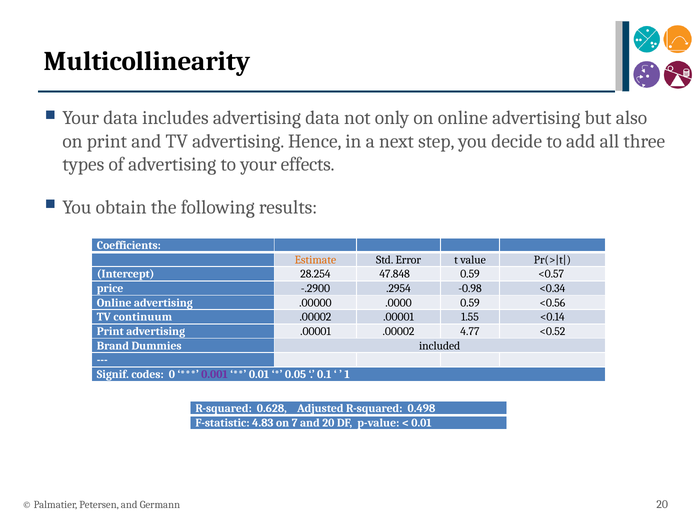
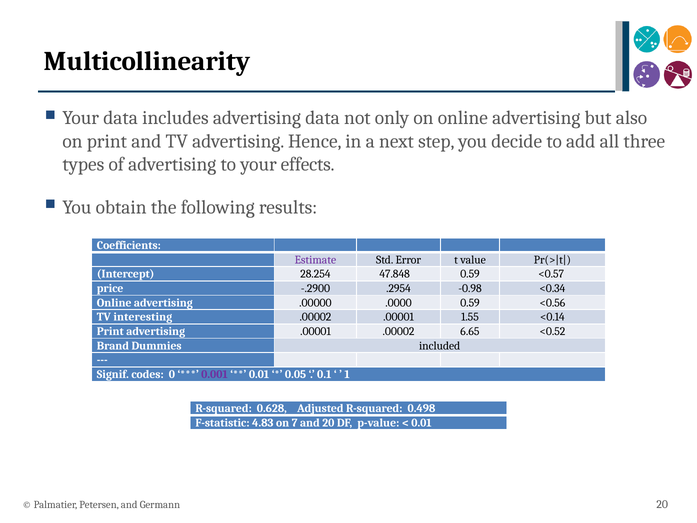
Estimate colour: orange -> purple
continuum: continuum -> interesting
4.77: 4.77 -> 6.65
